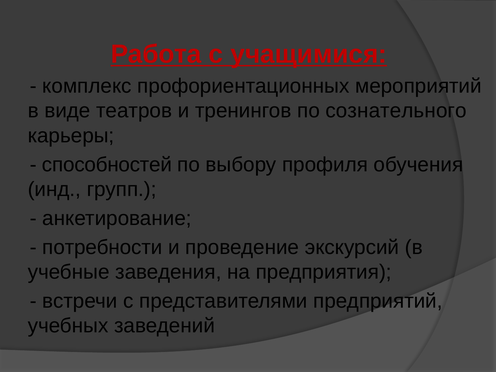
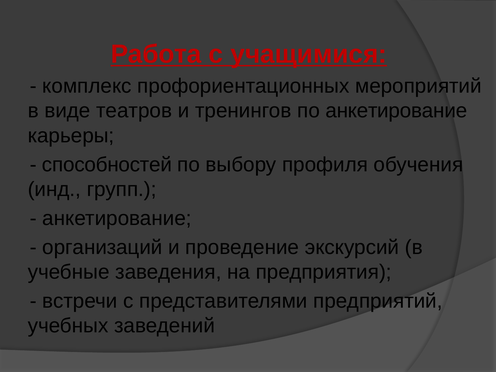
по сознательного: сознательного -> анкетирование
потребности: потребности -> организаций
